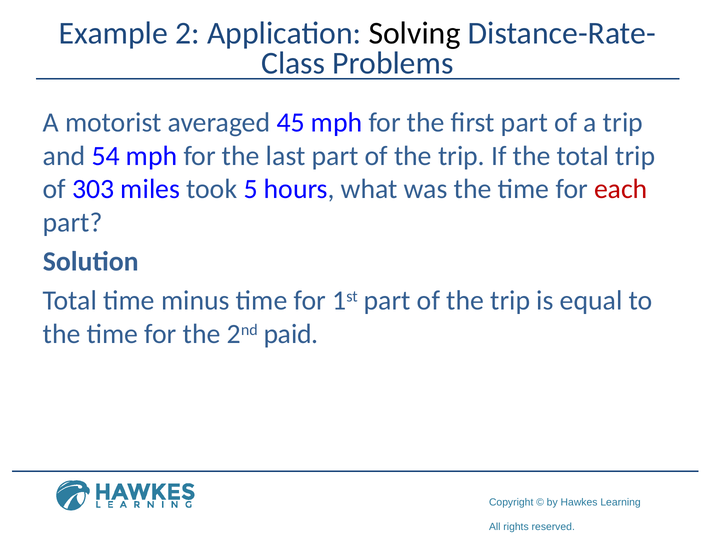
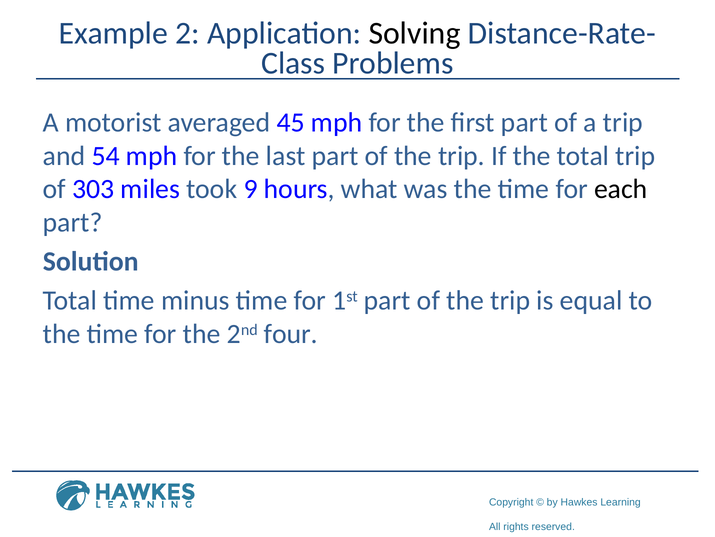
5: 5 -> 9
each colour: red -> black
paid: paid -> four
